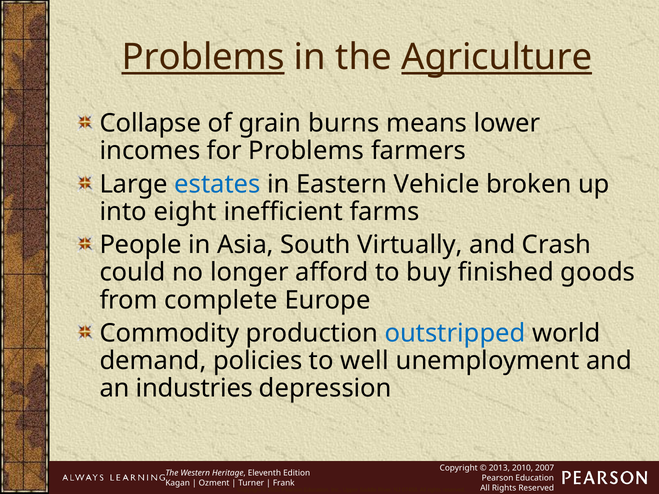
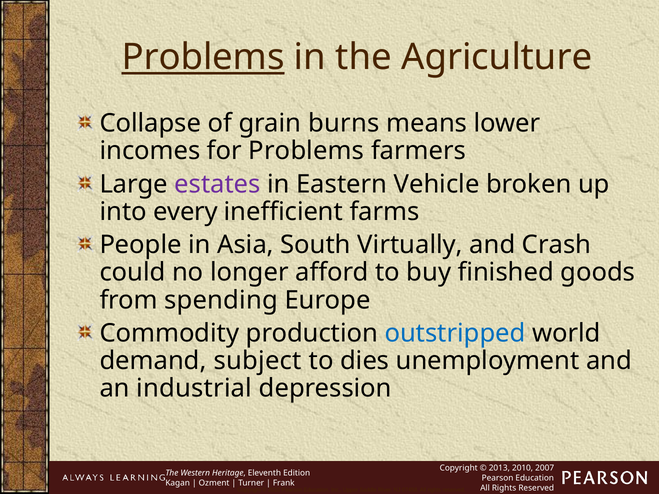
Agriculture underline: present -> none
estates colour: blue -> purple
eight: eight -> every
complete: complete -> spending
policies: policies -> subject
well: well -> dies
industries: industries -> industrial
